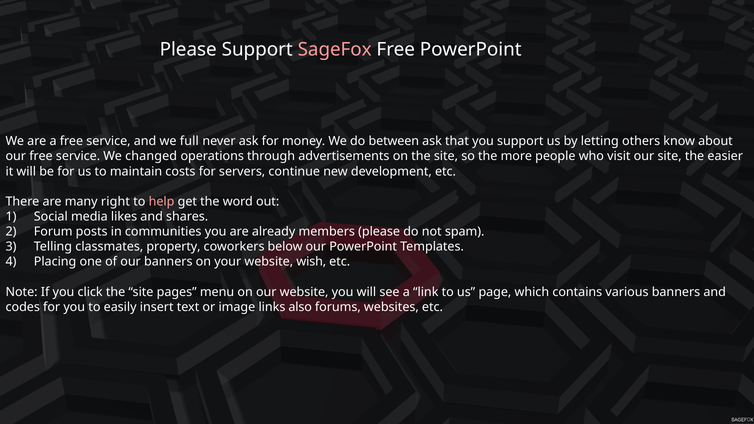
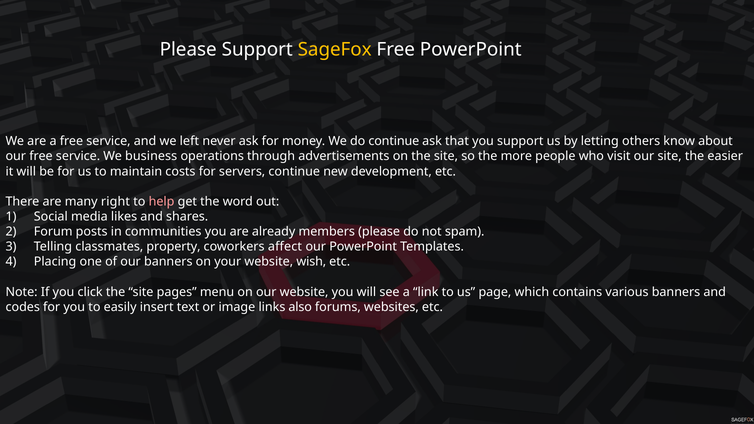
SageFox colour: pink -> yellow
full: full -> left
do between: between -> continue
changed: changed -> business
below: below -> affect
